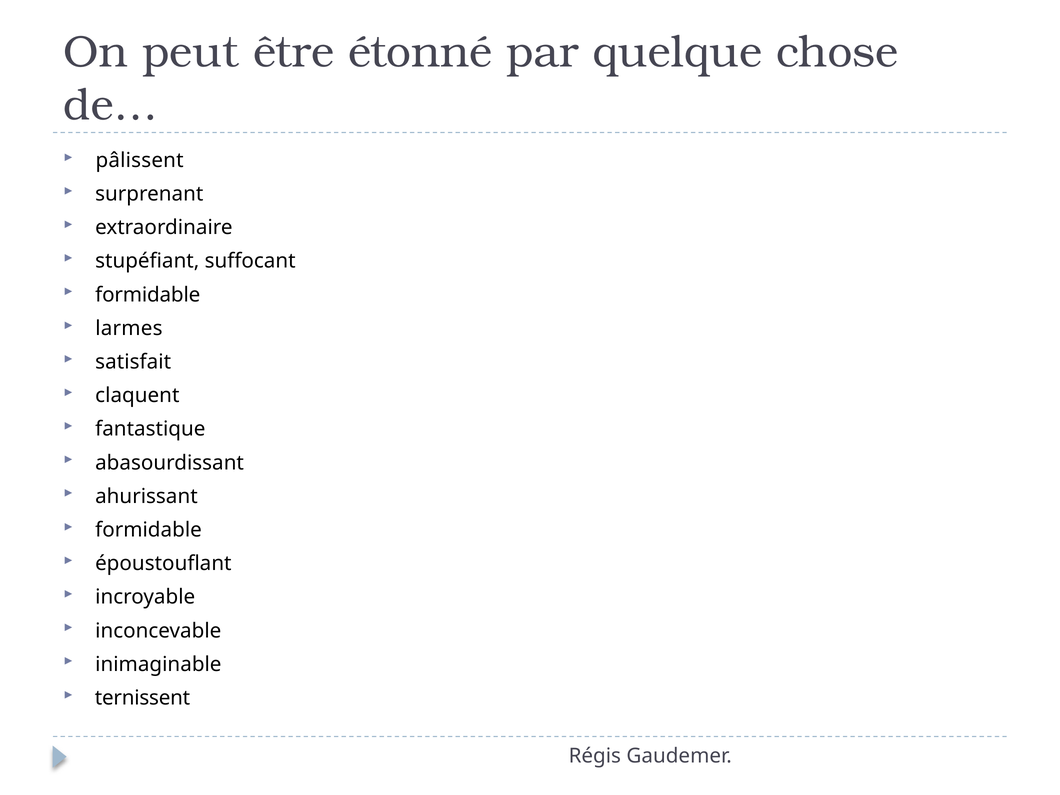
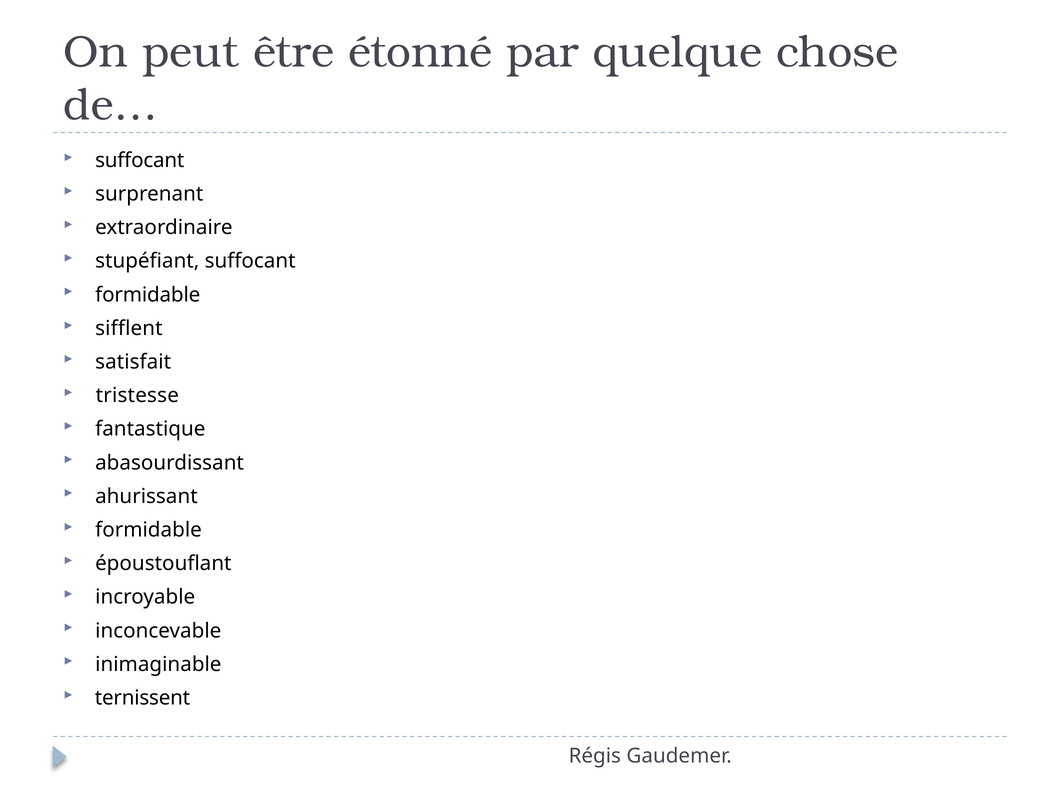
pâlissent at (140, 160): pâlissent -> suffocant
larmes: larmes -> sifflent
claquent: claquent -> tristesse
